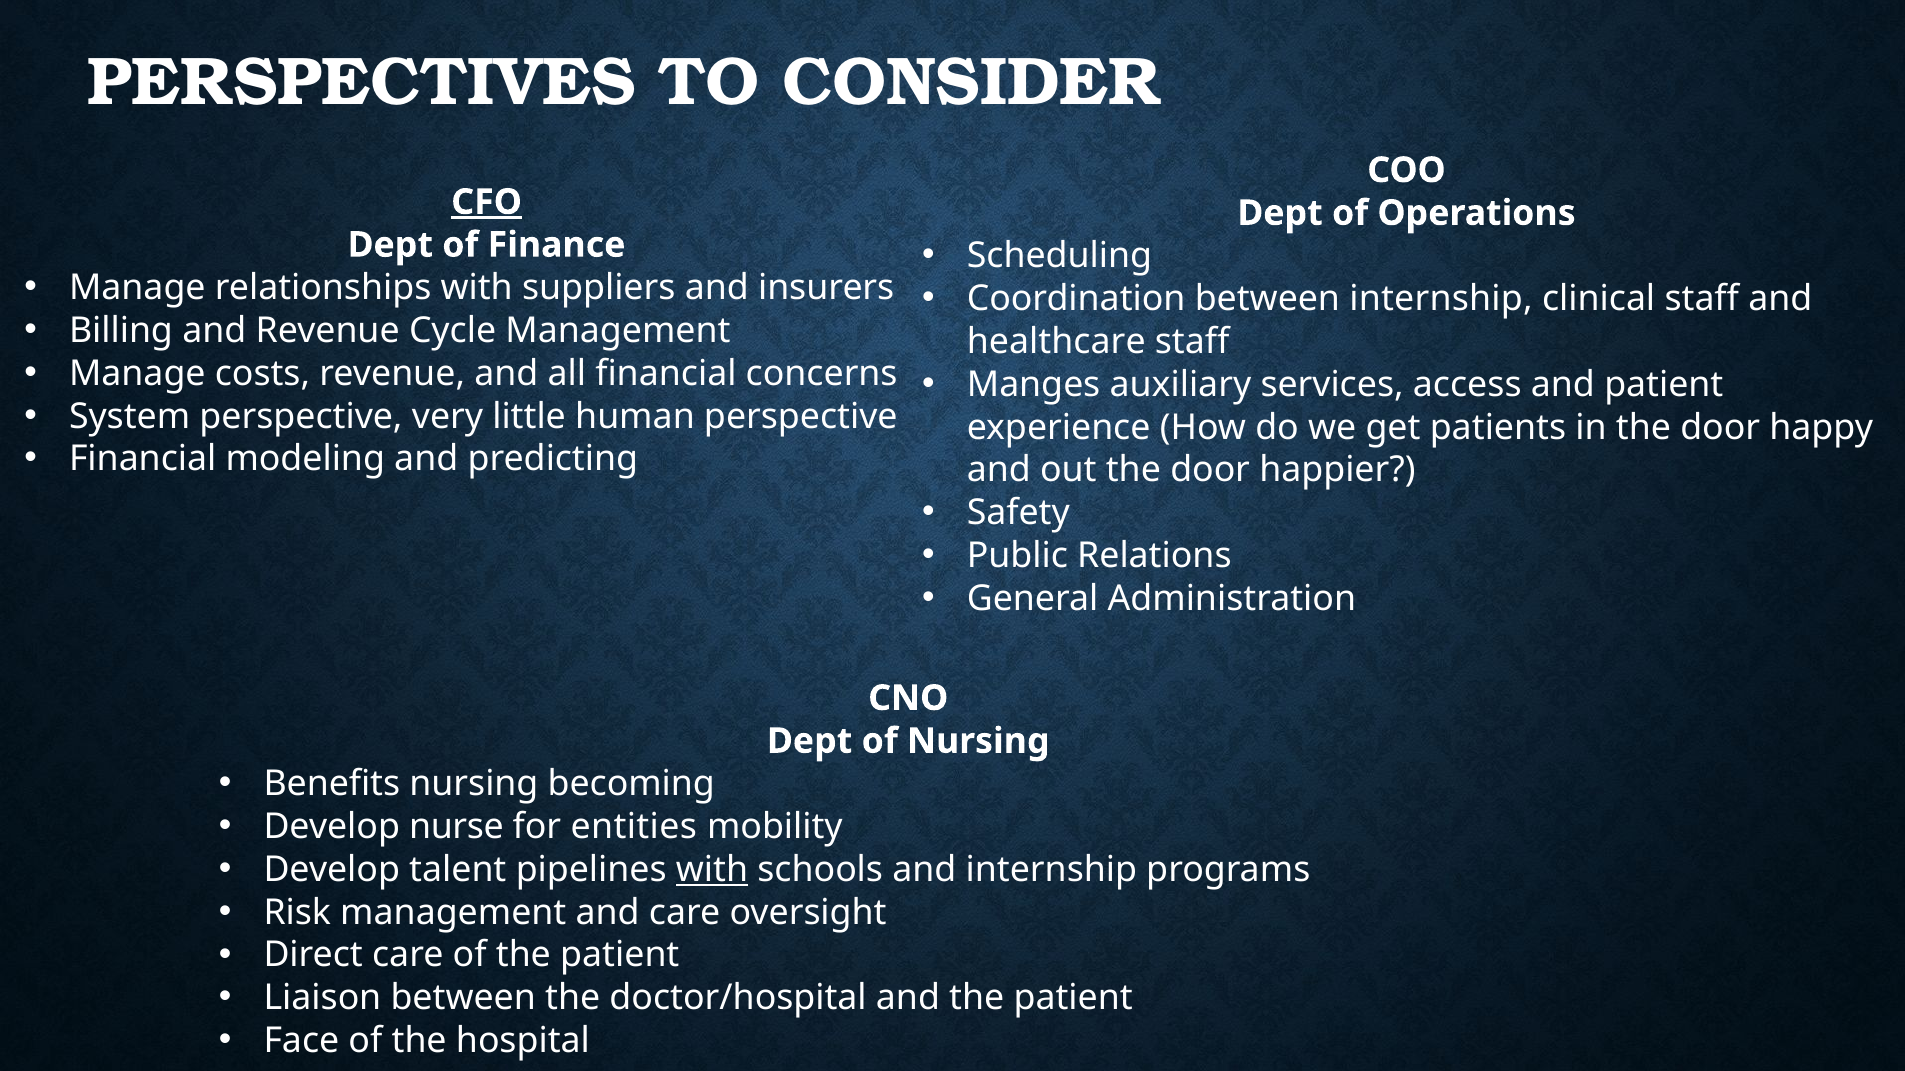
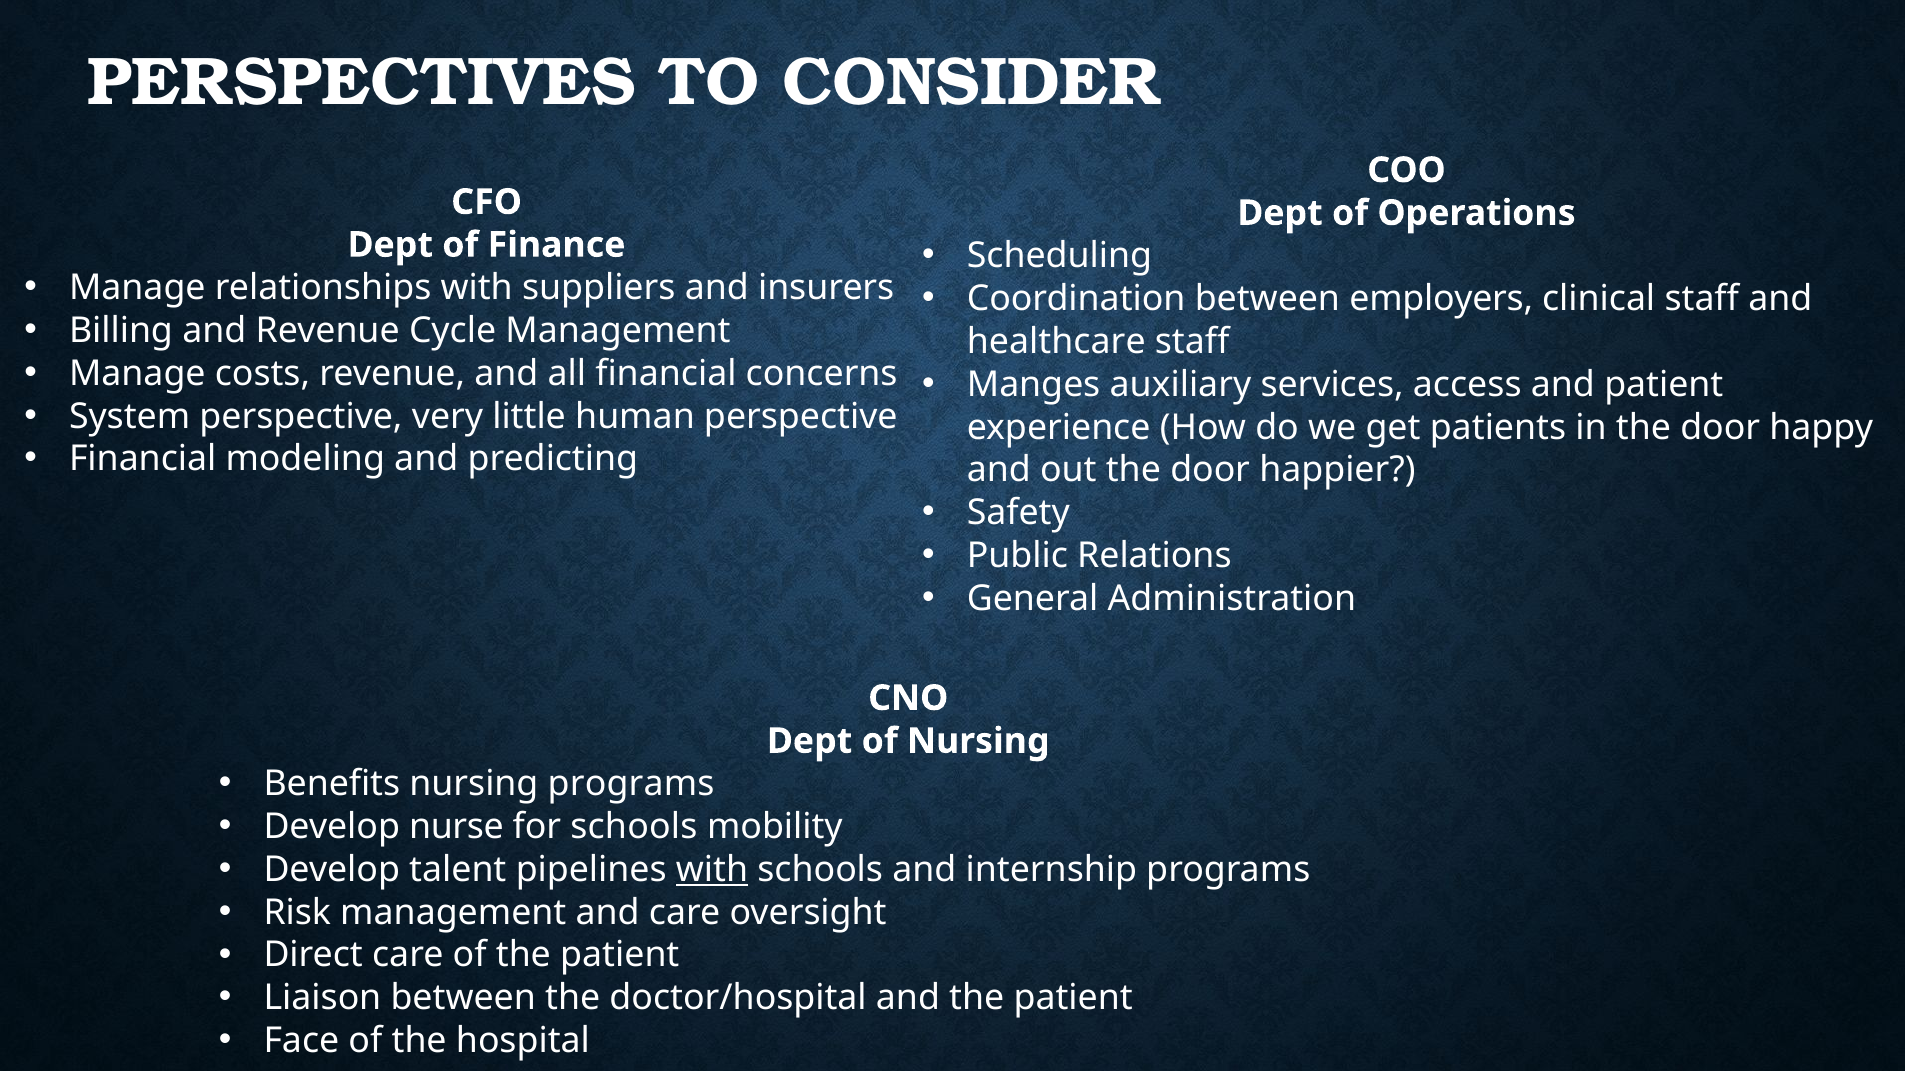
CFO underline: present -> none
between internship: internship -> employers
nursing becoming: becoming -> programs
for entities: entities -> schools
